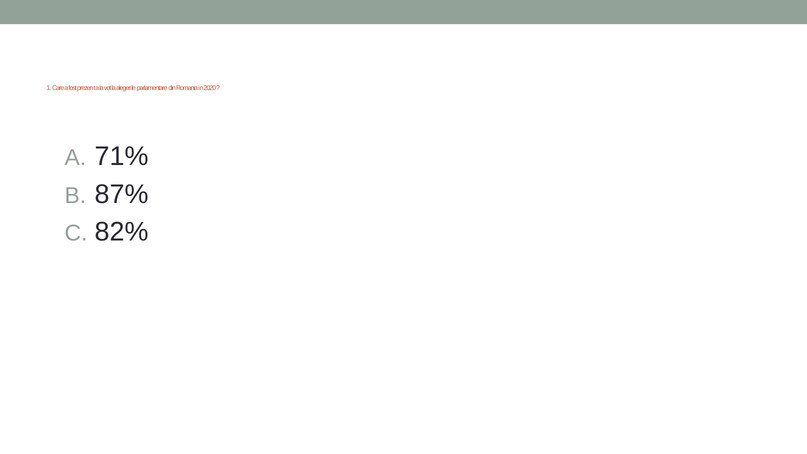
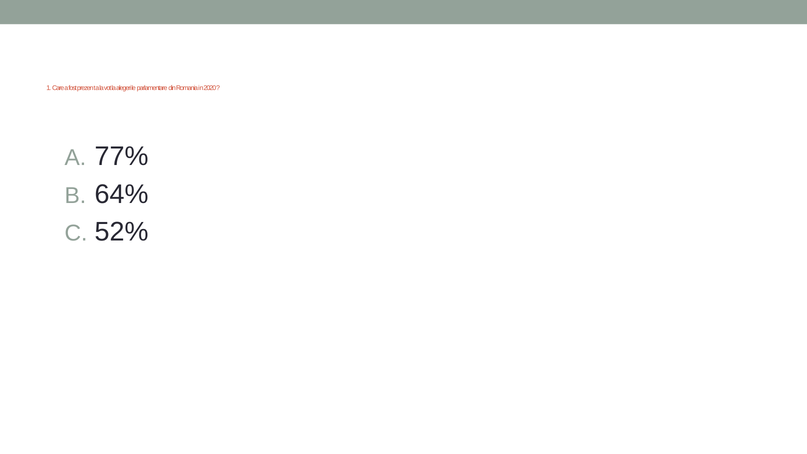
71%: 71% -> 77%
87%: 87% -> 64%
82%: 82% -> 52%
